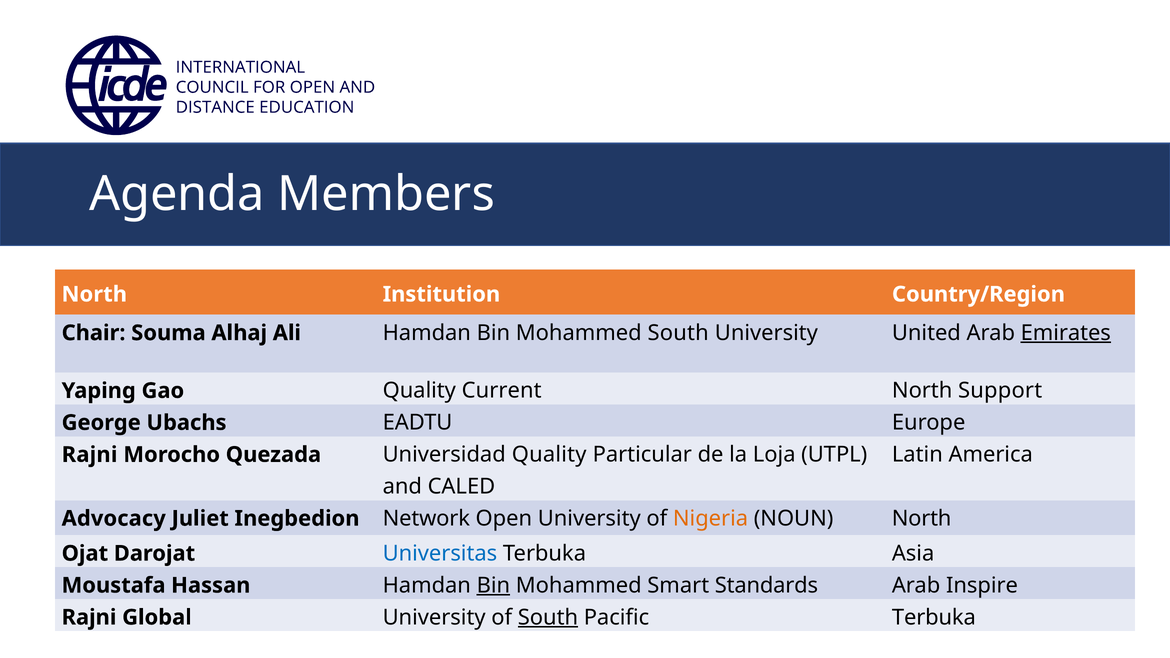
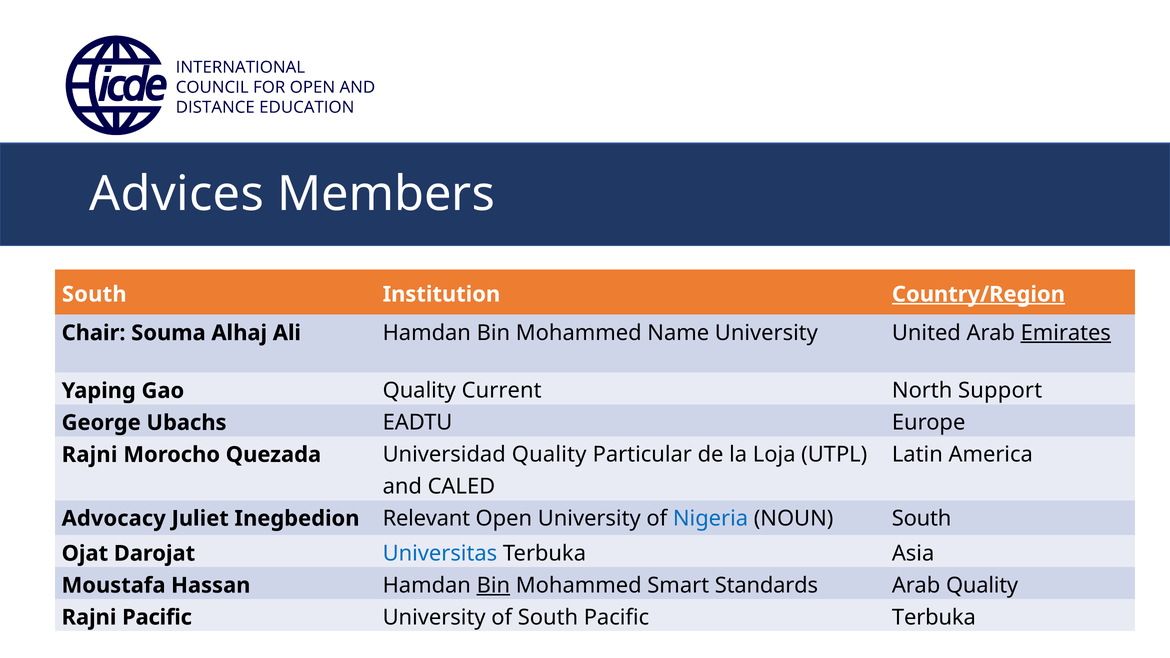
Agenda: Agenda -> Advices
North at (94, 294): North -> South
Country/Region underline: none -> present
Mohammed South: South -> Name
Network: Network -> Relevant
Nigeria colour: orange -> blue
NOUN North: North -> South
Arab Inspire: Inspire -> Quality
Rajni Global: Global -> Pacific
South at (548, 617) underline: present -> none
